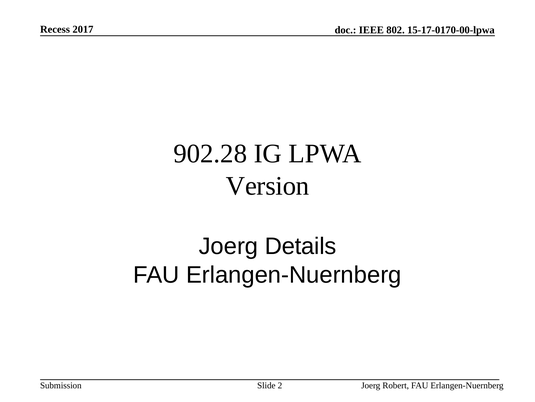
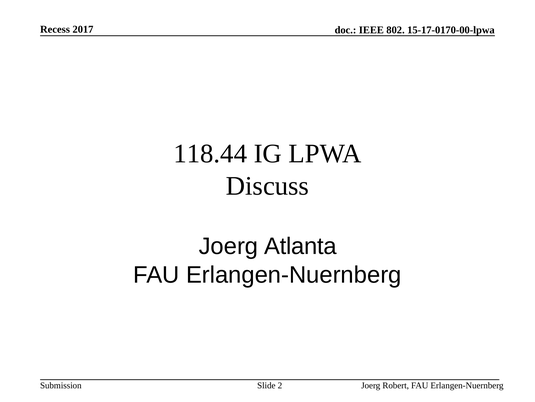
902.28: 902.28 -> 118.44
Version: Version -> Discuss
Details: Details -> Atlanta
